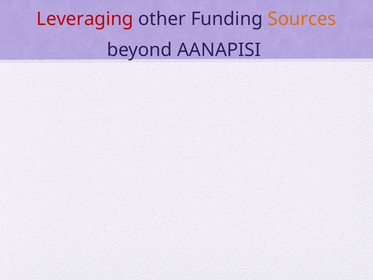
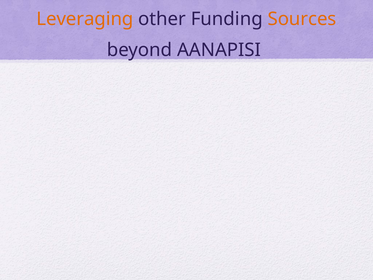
Leveraging colour: red -> orange
